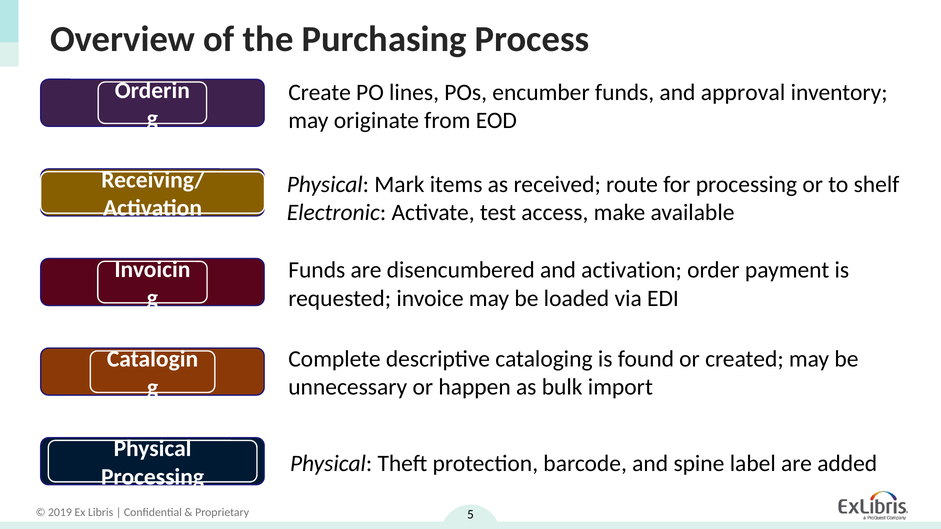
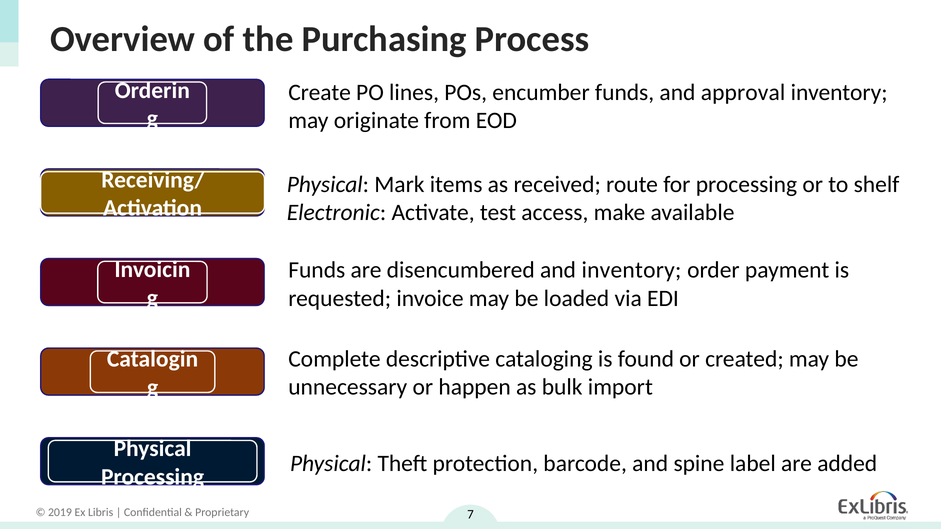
and activation: activation -> inventory
5: 5 -> 7
